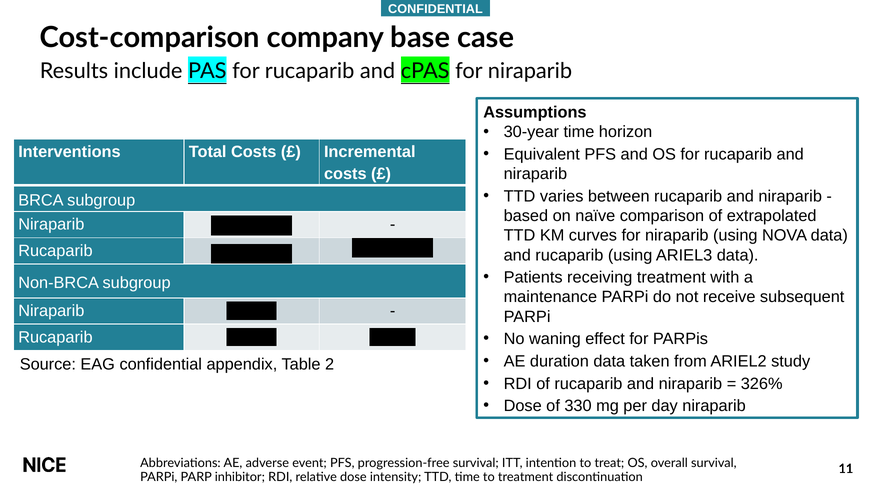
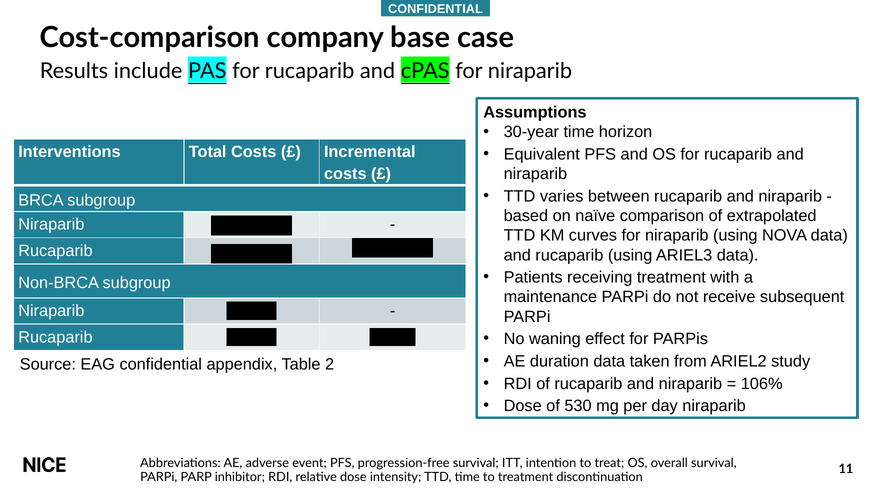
326%: 326% -> 106%
330: 330 -> 530
